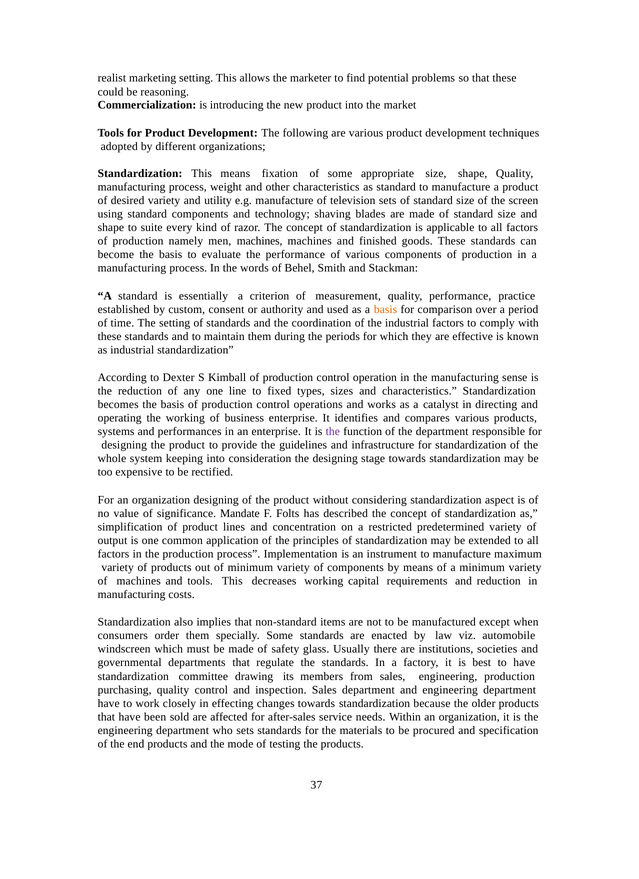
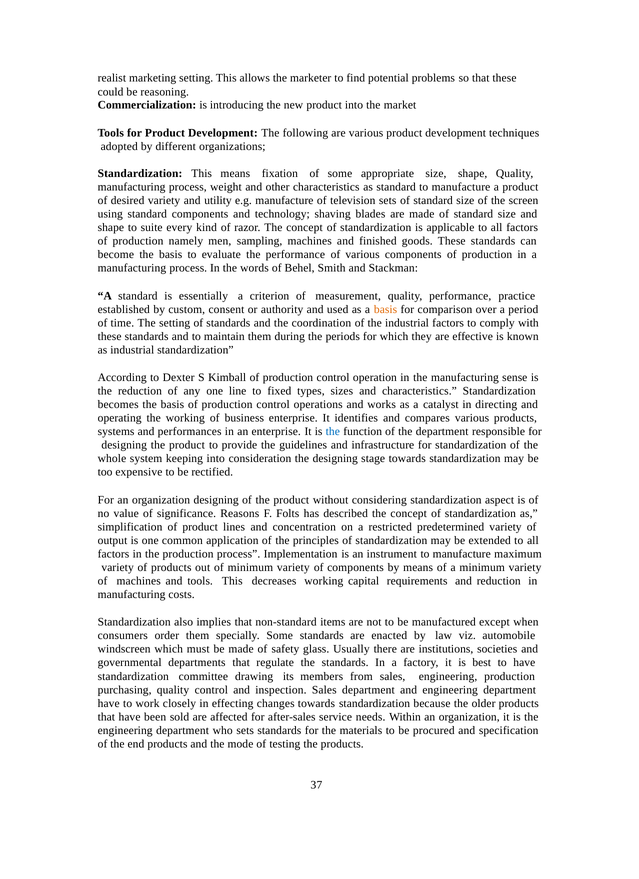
men machines: machines -> sampling
the at (333, 432) colour: purple -> blue
Mandate: Mandate -> Reasons
